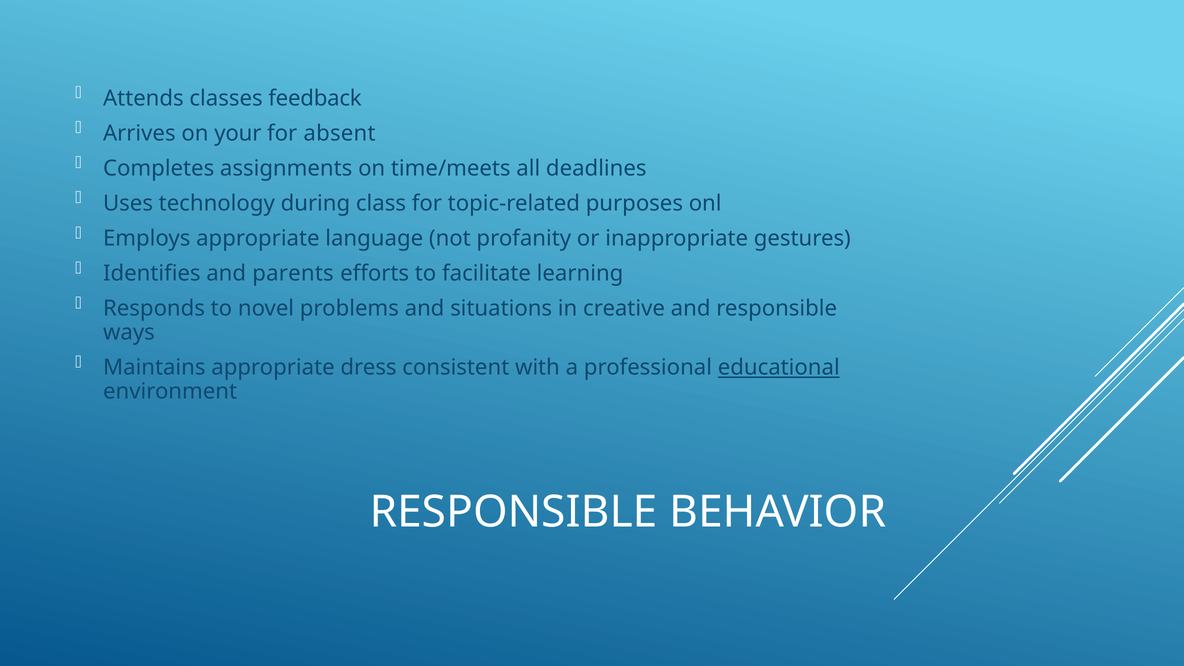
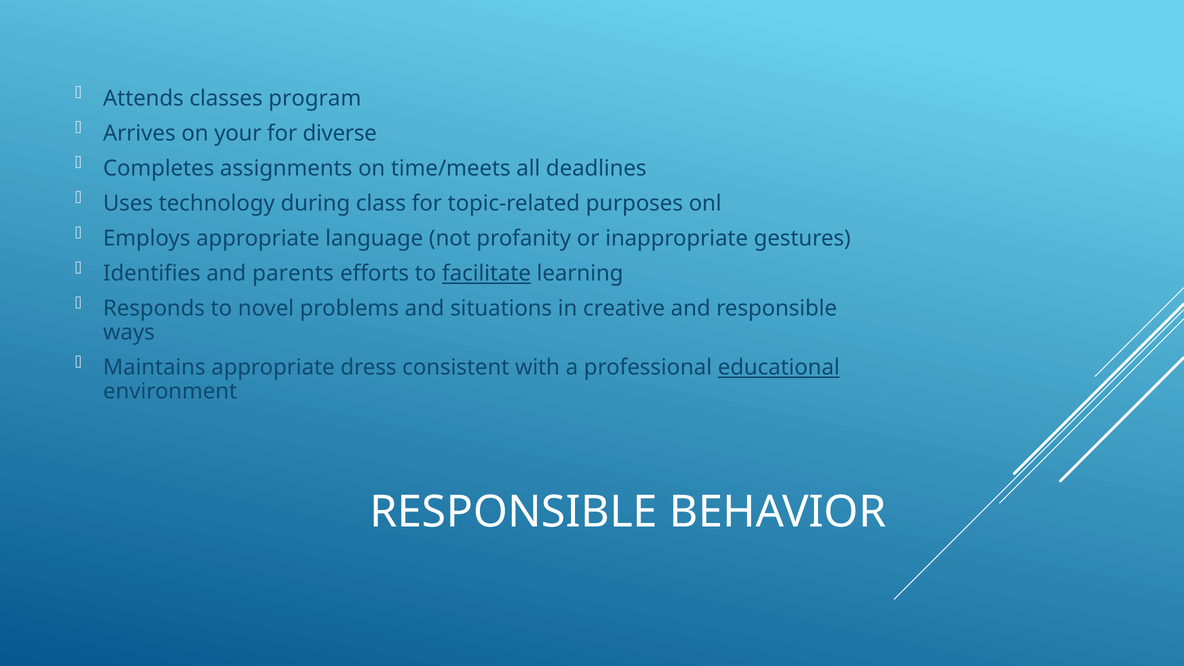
feedback: feedback -> program
absent: absent -> diverse
facilitate underline: none -> present
